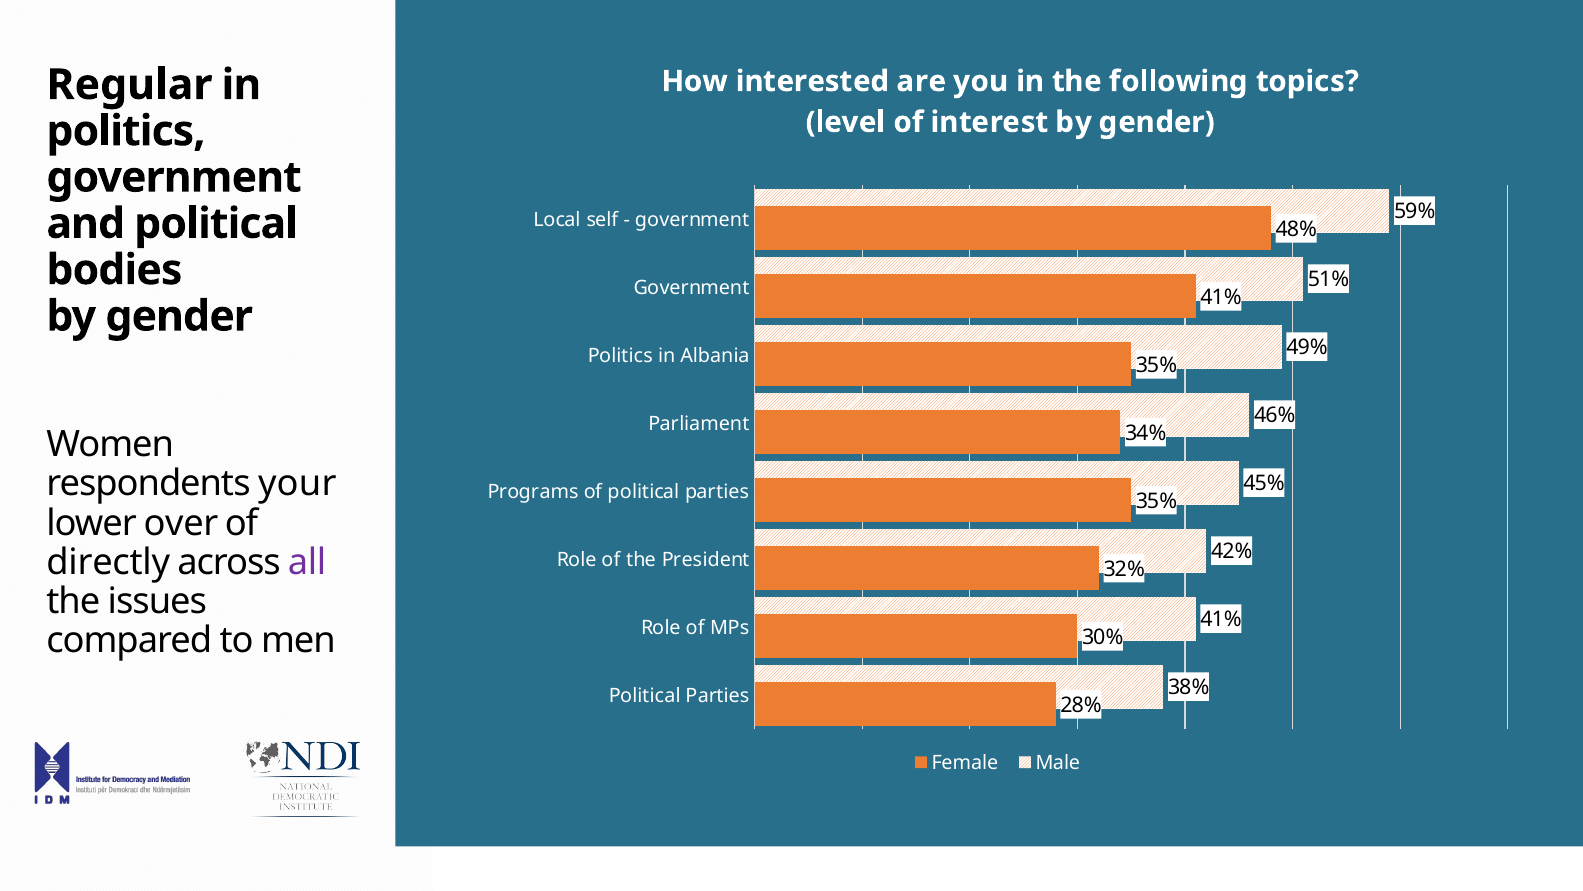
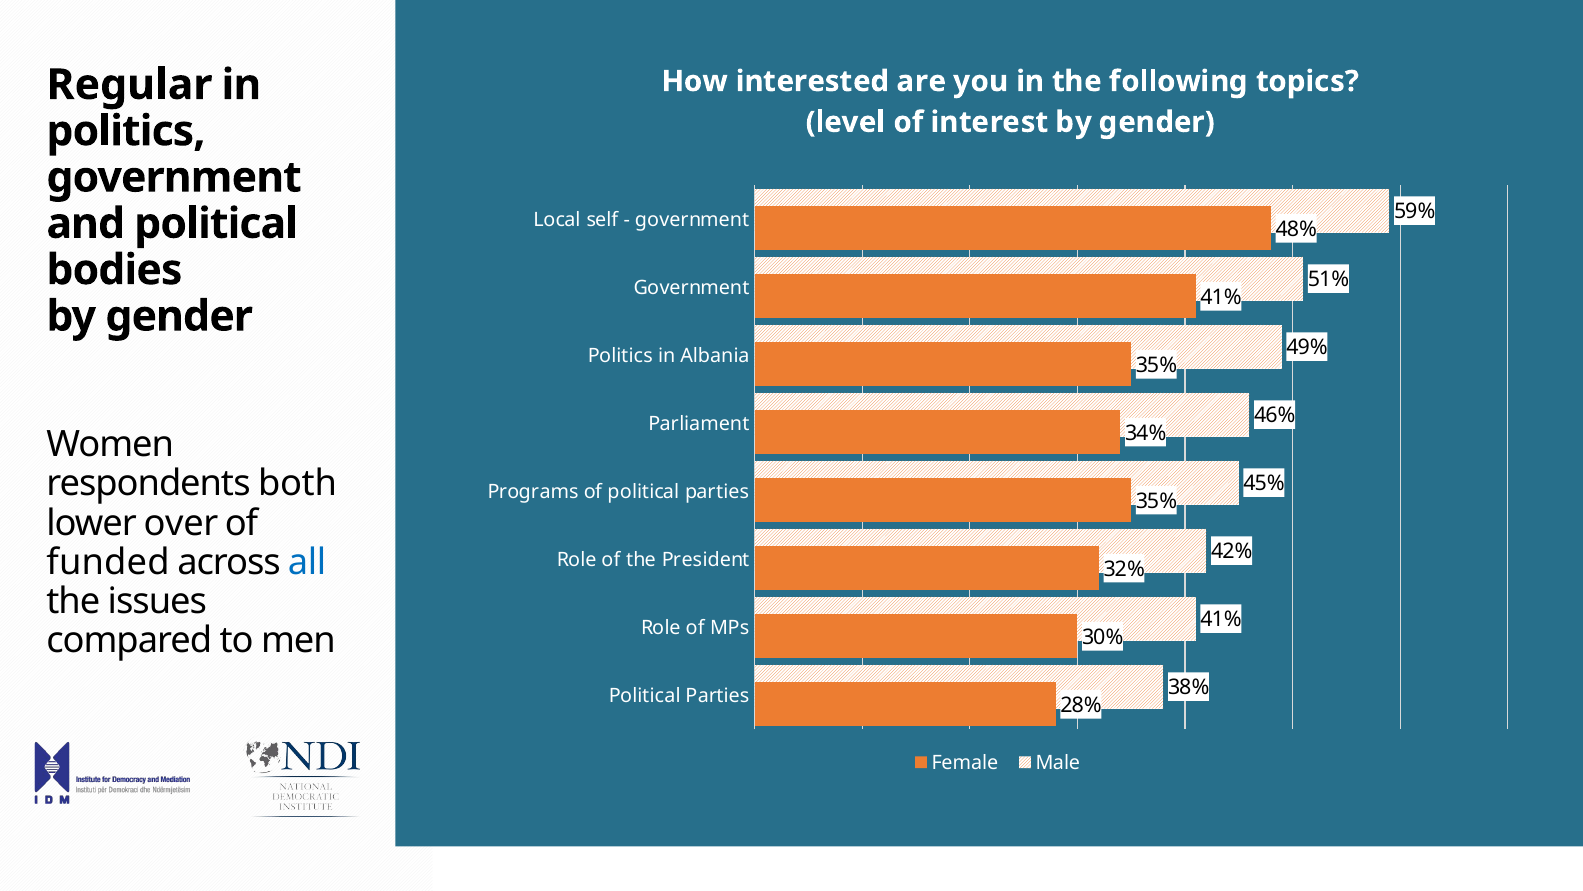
your: your -> both
directly: directly -> funded
all colour: purple -> blue
